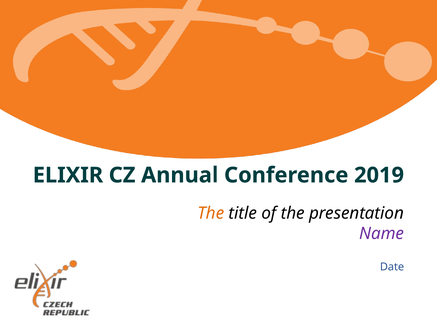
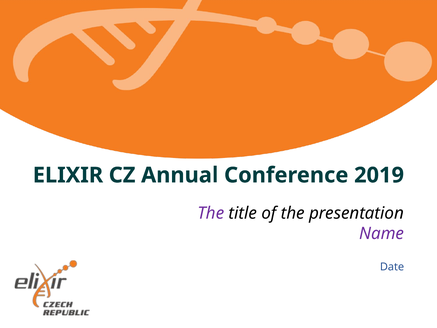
The at (211, 213) colour: orange -> purple
